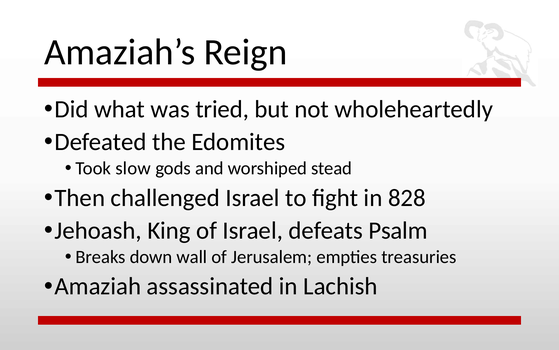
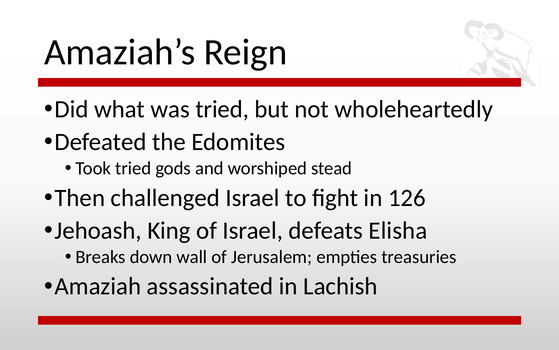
Took slow: slow -> tried
828: 828 -> 126
Psalm: Psalm -> Elisha
